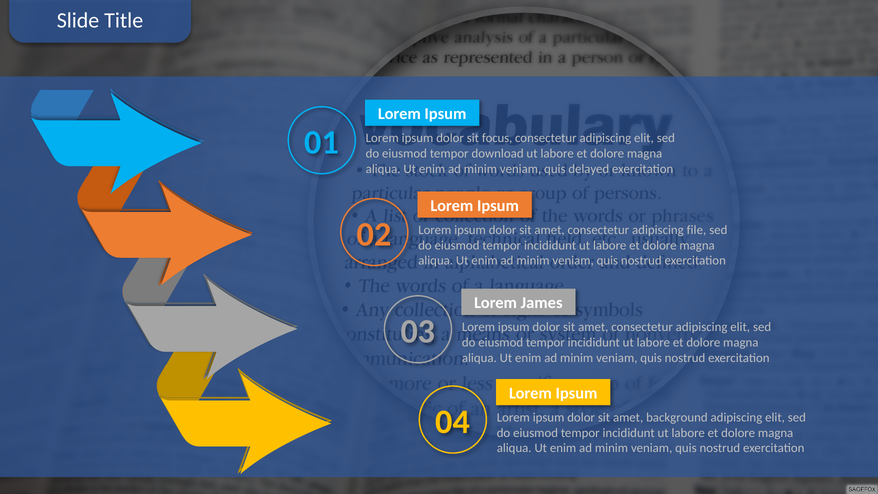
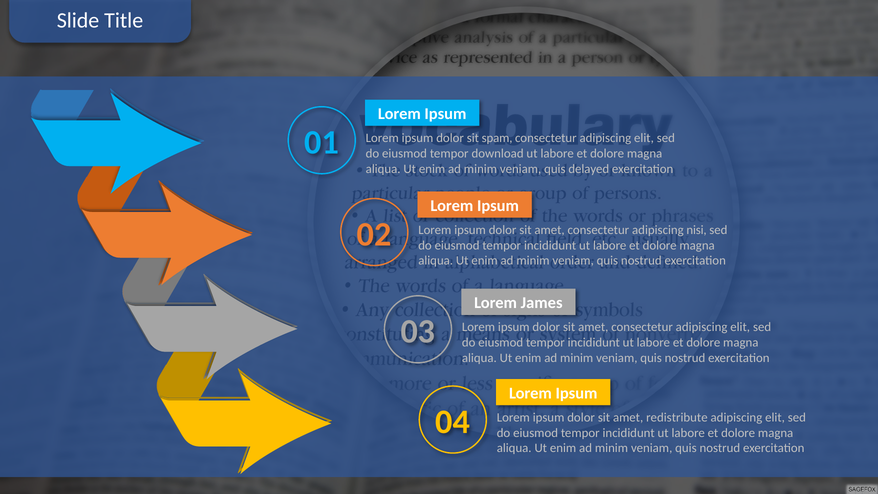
focus: focus -> spam
file: file -> nisi
background: background -> redistribute
